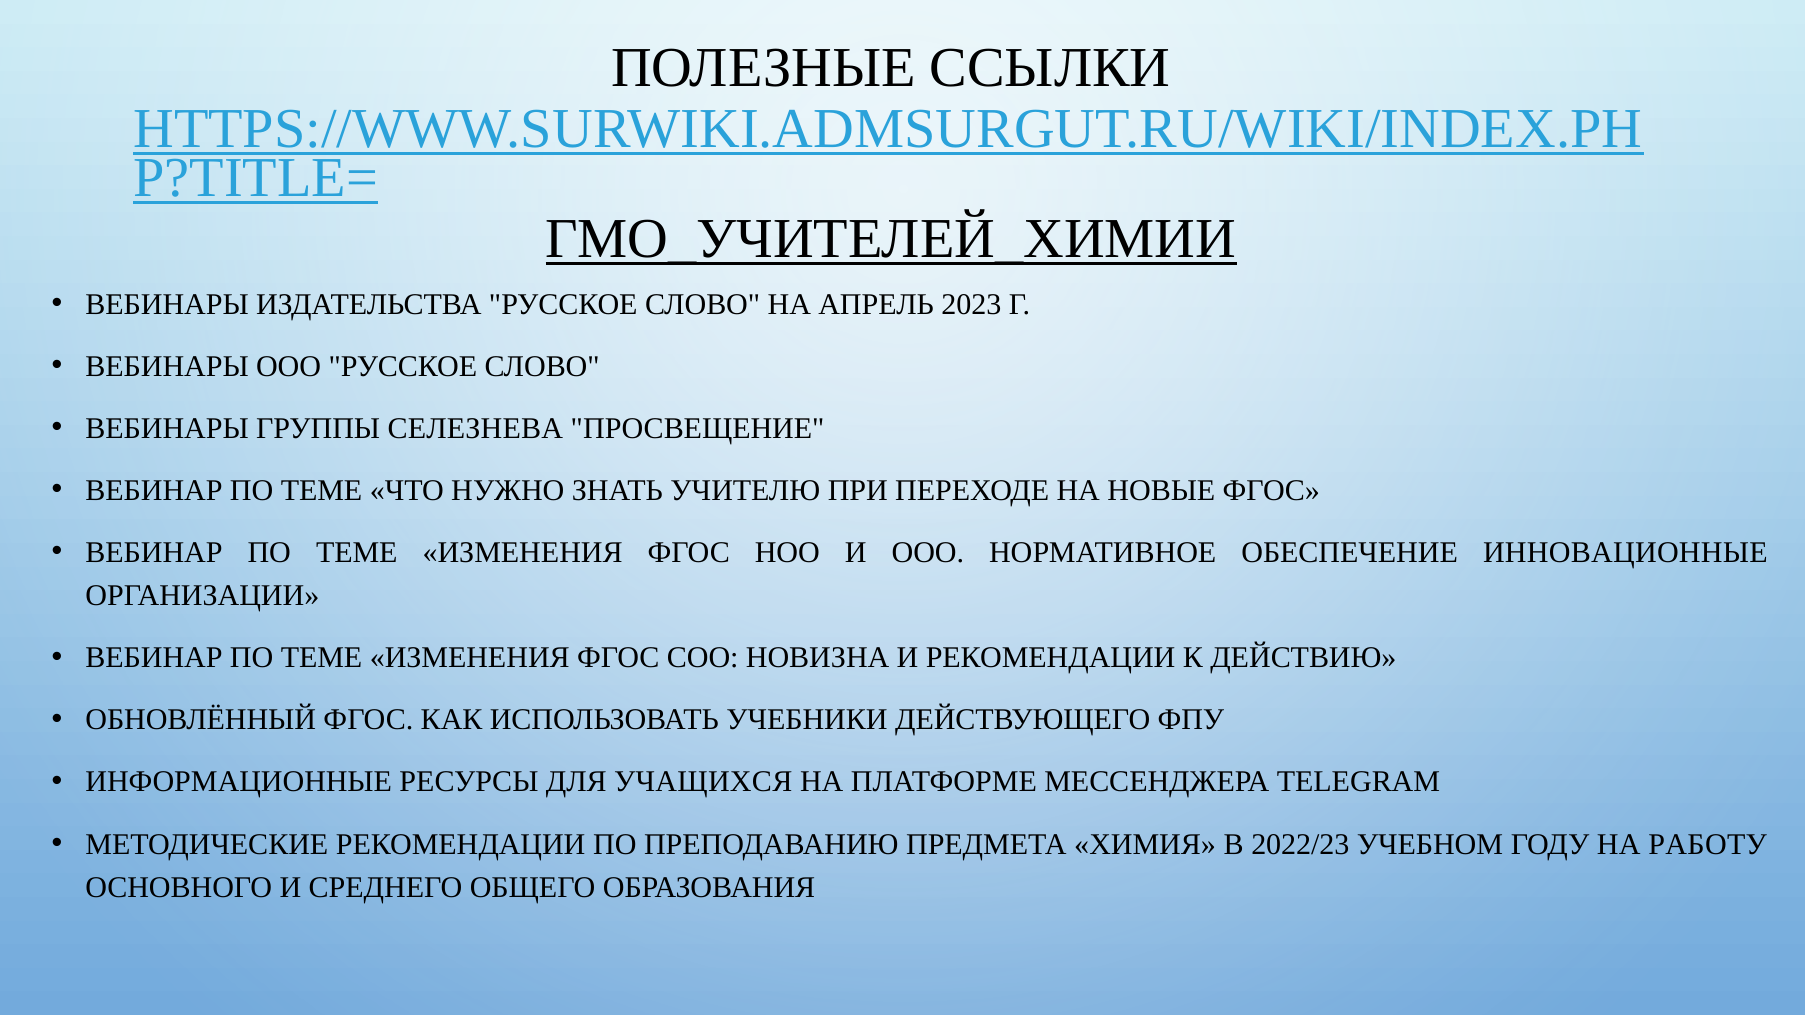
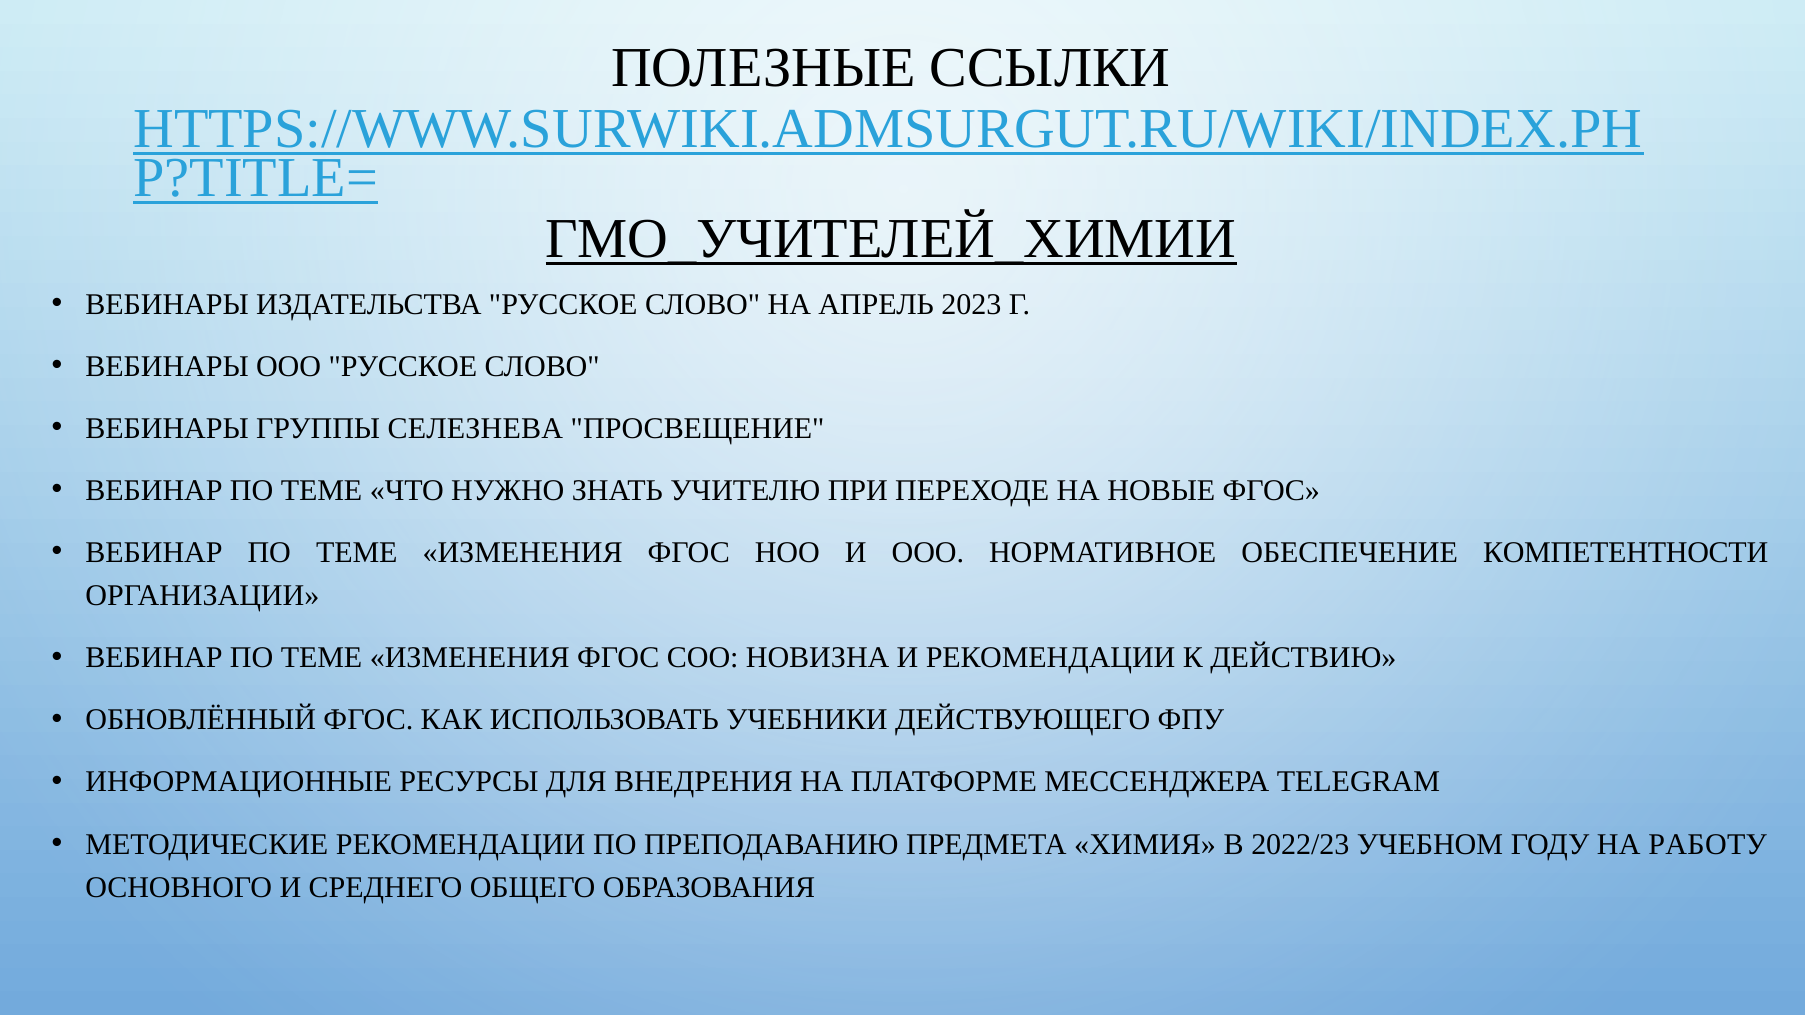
ИННОВАЦИОННЫЕ: ИННОВАЦИОННЫЕ -> КОМПЕТЕНТНОСТИ
УЧАЩИХСЯ: УЧАЩИХСЯ -> ВНЕДРЕНИЯ
